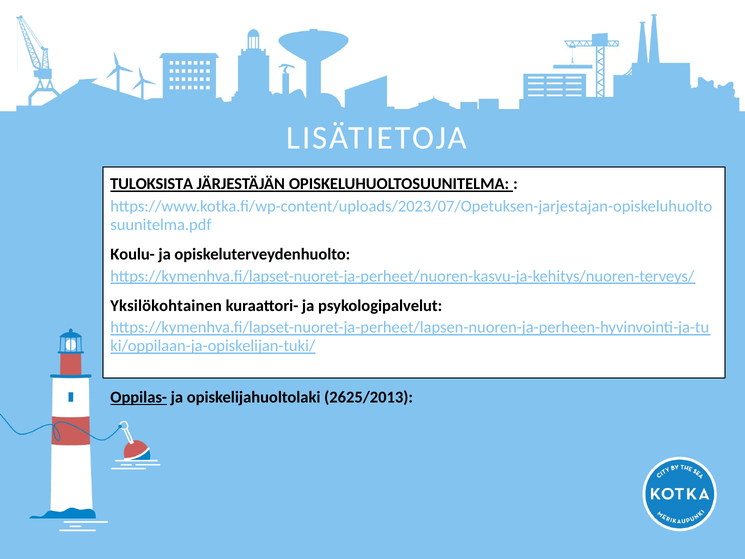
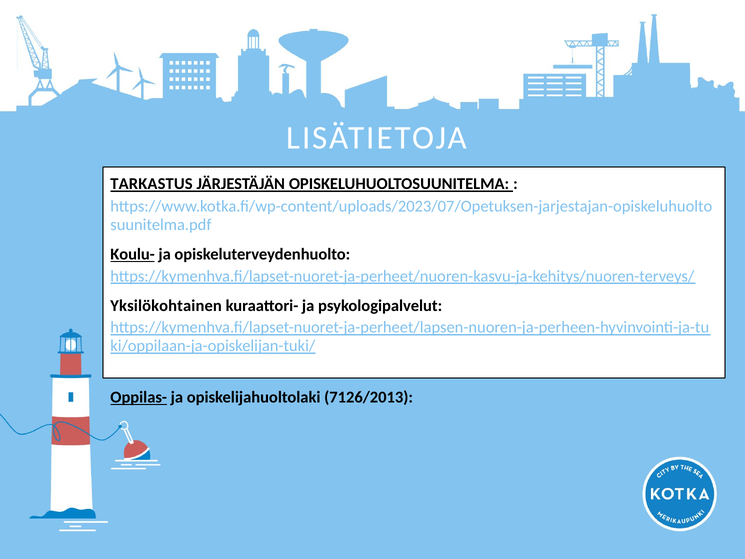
TULOKSISTA: TULOKSISTA -> TARKASTUS
Koulu- underline: none -> present
2625/2013: 2625/2013 -> 7126/2013
